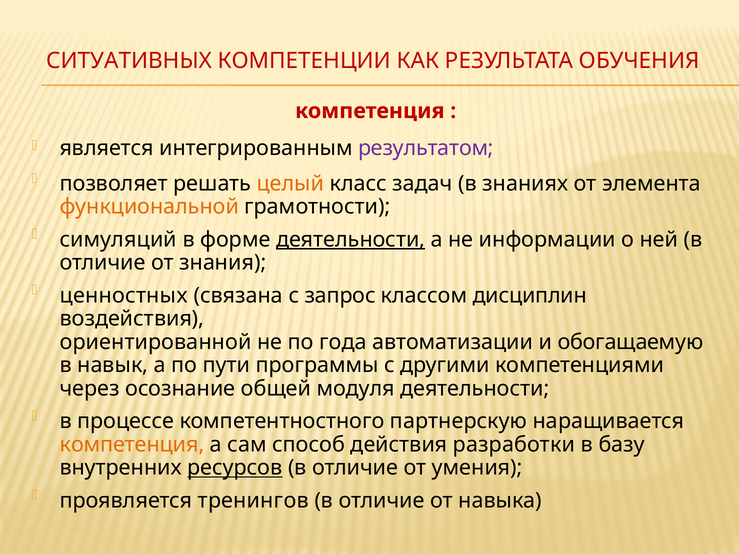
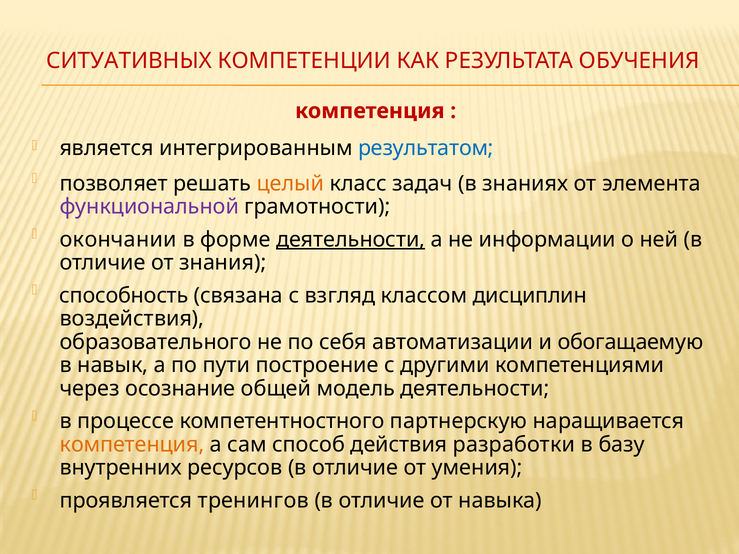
результатом colour: purple -> blue
функциональной colour: orange -> purple
симуляций: симуляций -> окончании
ценностных: ценностных -> способность
запрос: запрос -> взгляд
ориентированной: ориентированной -> образовательного
года: года -> себя
программы: программы -> построение
модуля: модуля -> модель
ресурсов underline: present -> none
